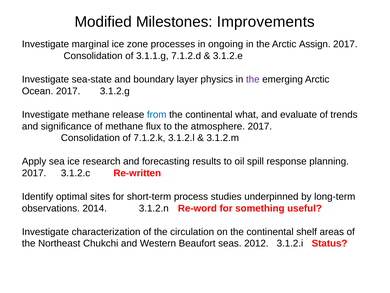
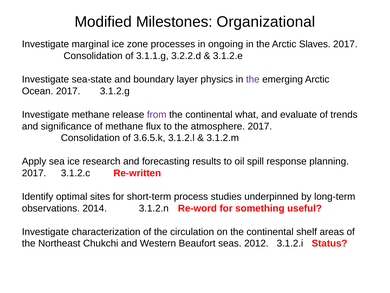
Improvements: Improvements -> Organizational
Assign: Assign -> Slaves
7.1.2.d: 7.1.2.d -> 3.2.2.d
from colour: blue -> purple
7.1.2.k: 7.1.2.k -> 3.6.5.k
